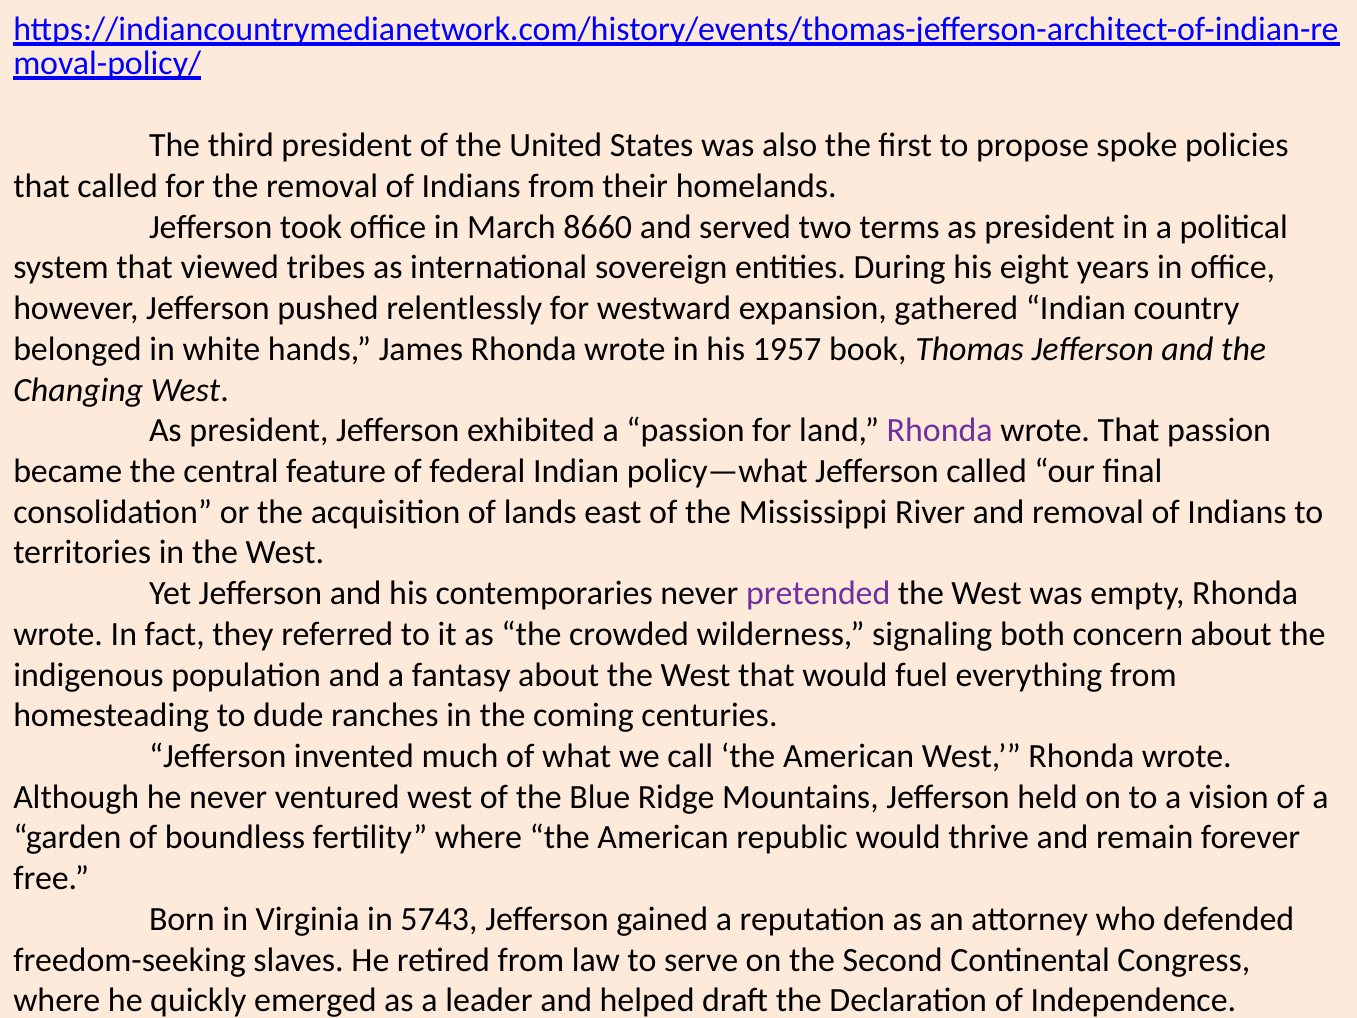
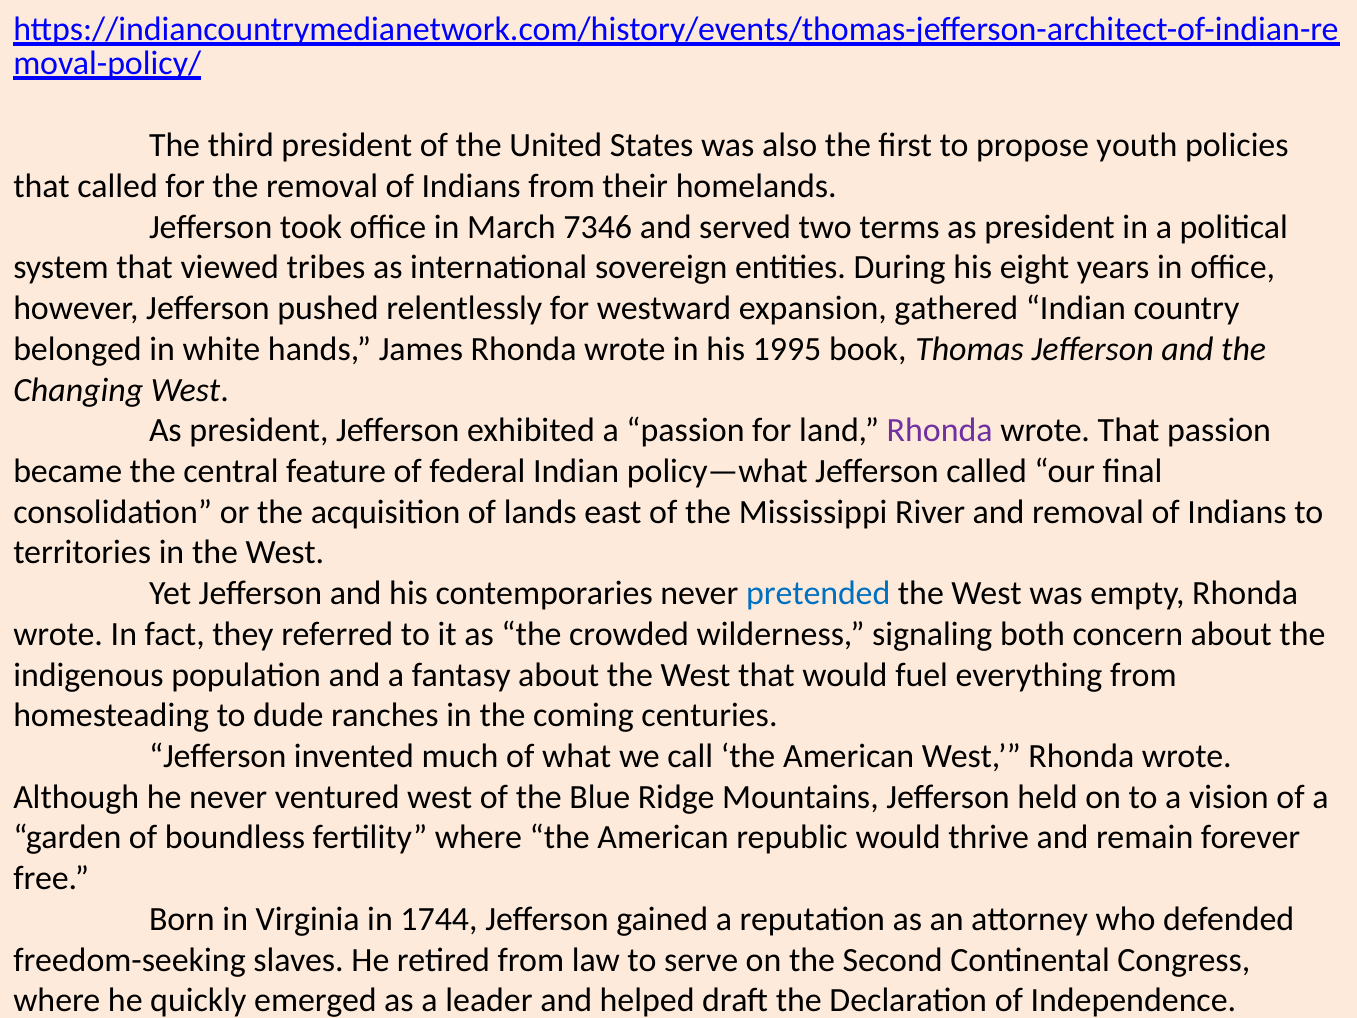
spoke: spoke -> youth
8660: 8660 -> 7346
1957: 1957 -> 1995
pretended colour: purple -> blue
5743: 5743 -> 1744
